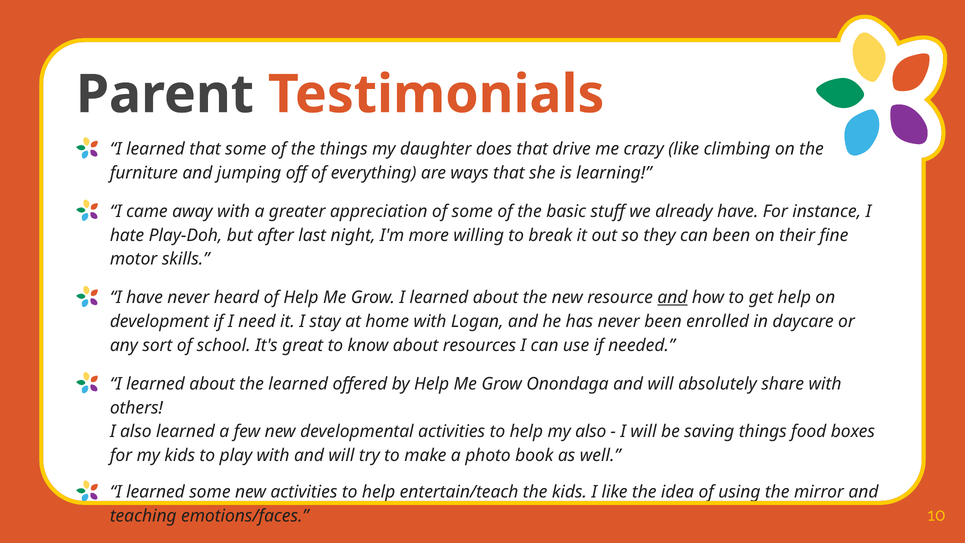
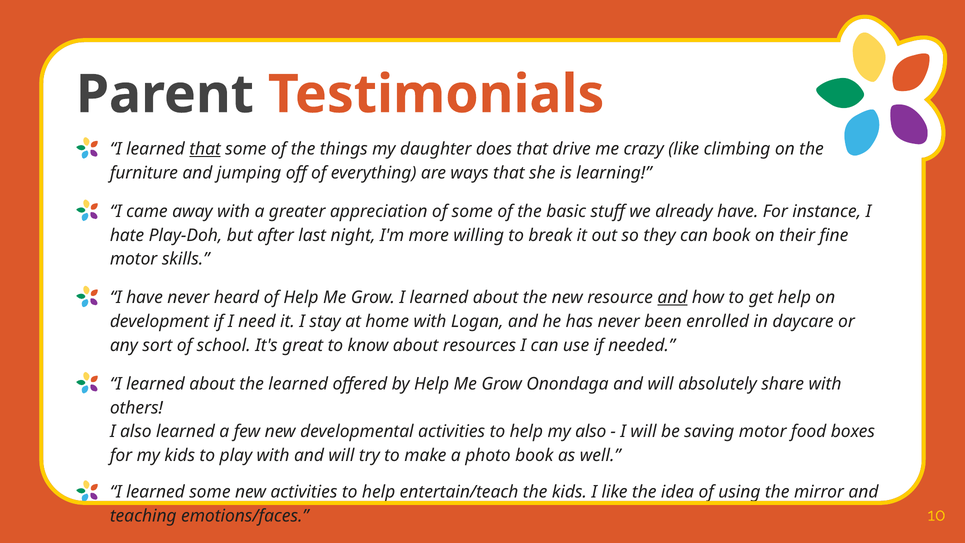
that at (205, 149) underline: none -> present
can been: been -> book
saving things: things -> motor
